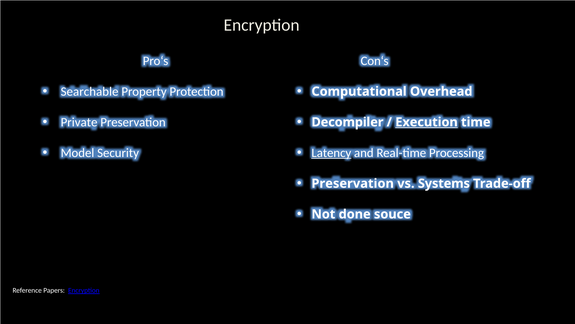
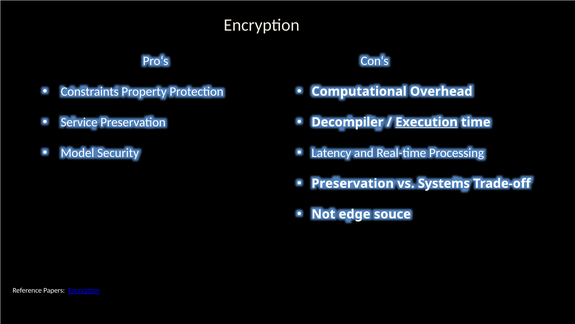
Searchable: Searchable -> Constraints
Private: Private -> Service
Latency underline: present -> none
done: done -> edge
